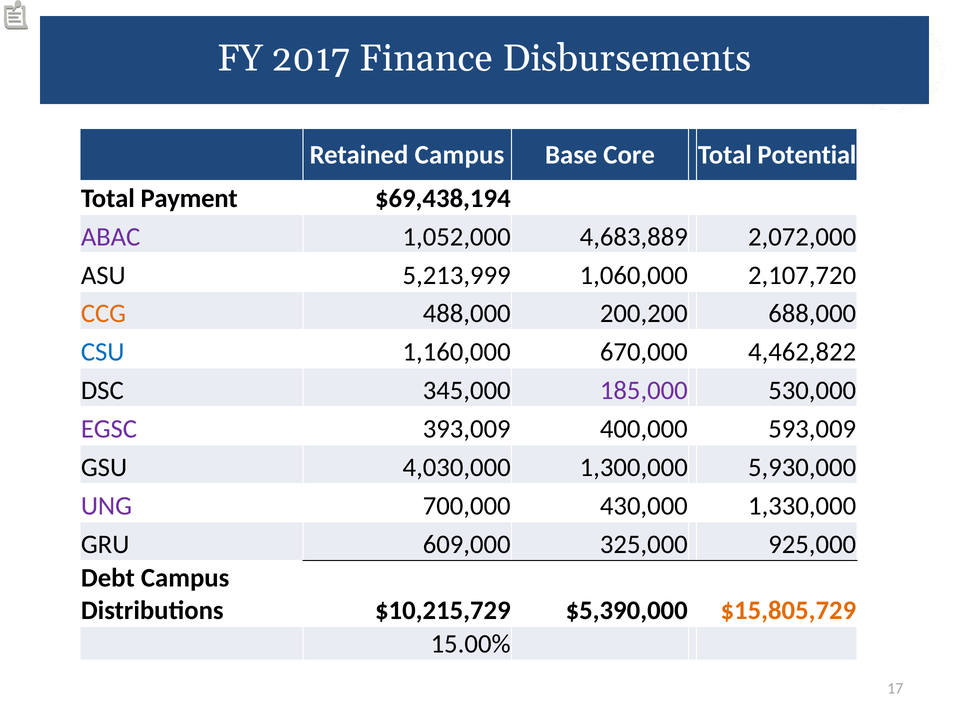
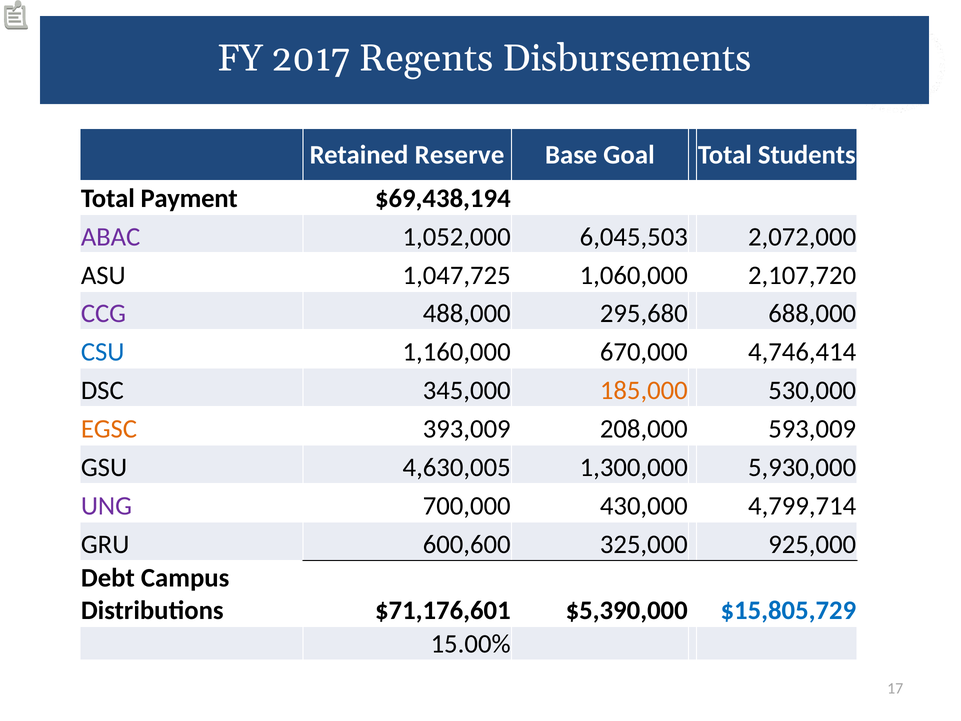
Finance: Finance -> Regents
Retained Campus: Campus -> Reserve
Core: Core -> Goal
Potential: Potential -> Students
4,683,889: 4,683,889 -> 6,045,503
5,213,999: 5,213,999 -> 1,047,725
CCG colour: orange -> purple
200,200: 200,200 -> 295,680
4,462,822: 4,462,822 -> 4,746,414
185,000 colour: purple -> orange
EGSC colour: purple -> orange
400,000: 400,000 -> 208,000
4,030,000: 4,030,000 -> 4,630,005
1,330,000: 1,330,000 -> 4,799,714
609,000: 609,000 -> 600,600
$10,215,729: $10,215,729 -> $71,176,601
$15,805,729 colour: orange -> blue
